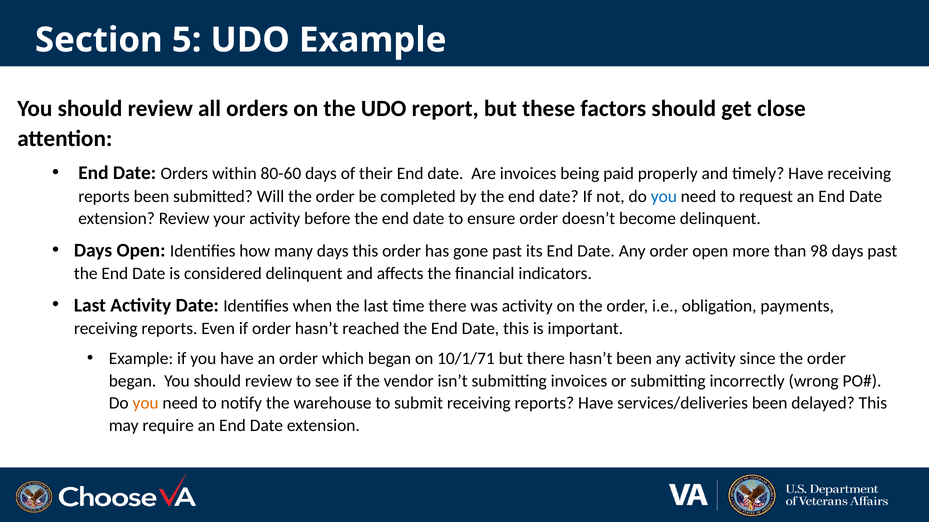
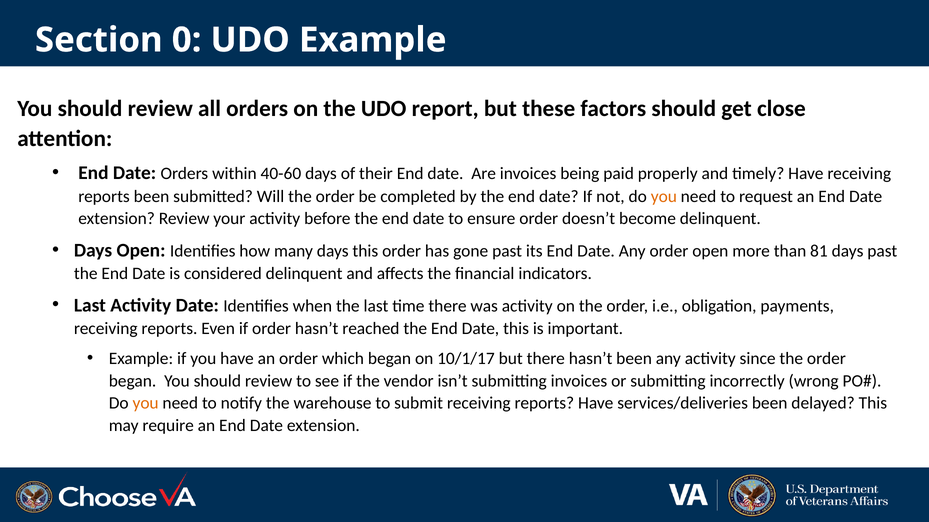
5: 5 -> 0
80-60: 80-60 -> 40-60
you at (664, 197) colour: blue -> orange
98: 98 -> 81
10/1/71: 10/1/71 -> 10/1/17
